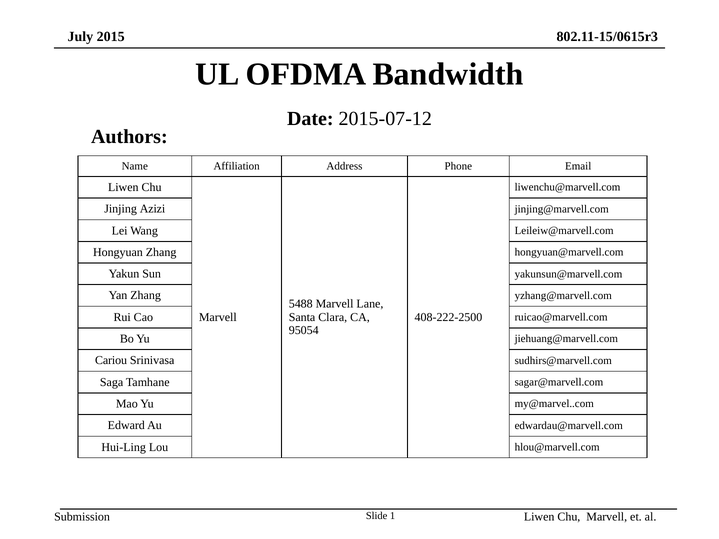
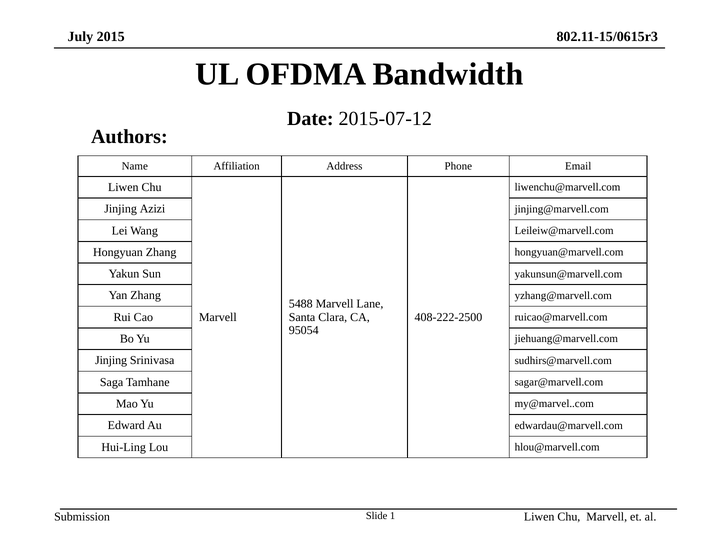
Cariou at (111, 361): Cariou -> Jinjing
